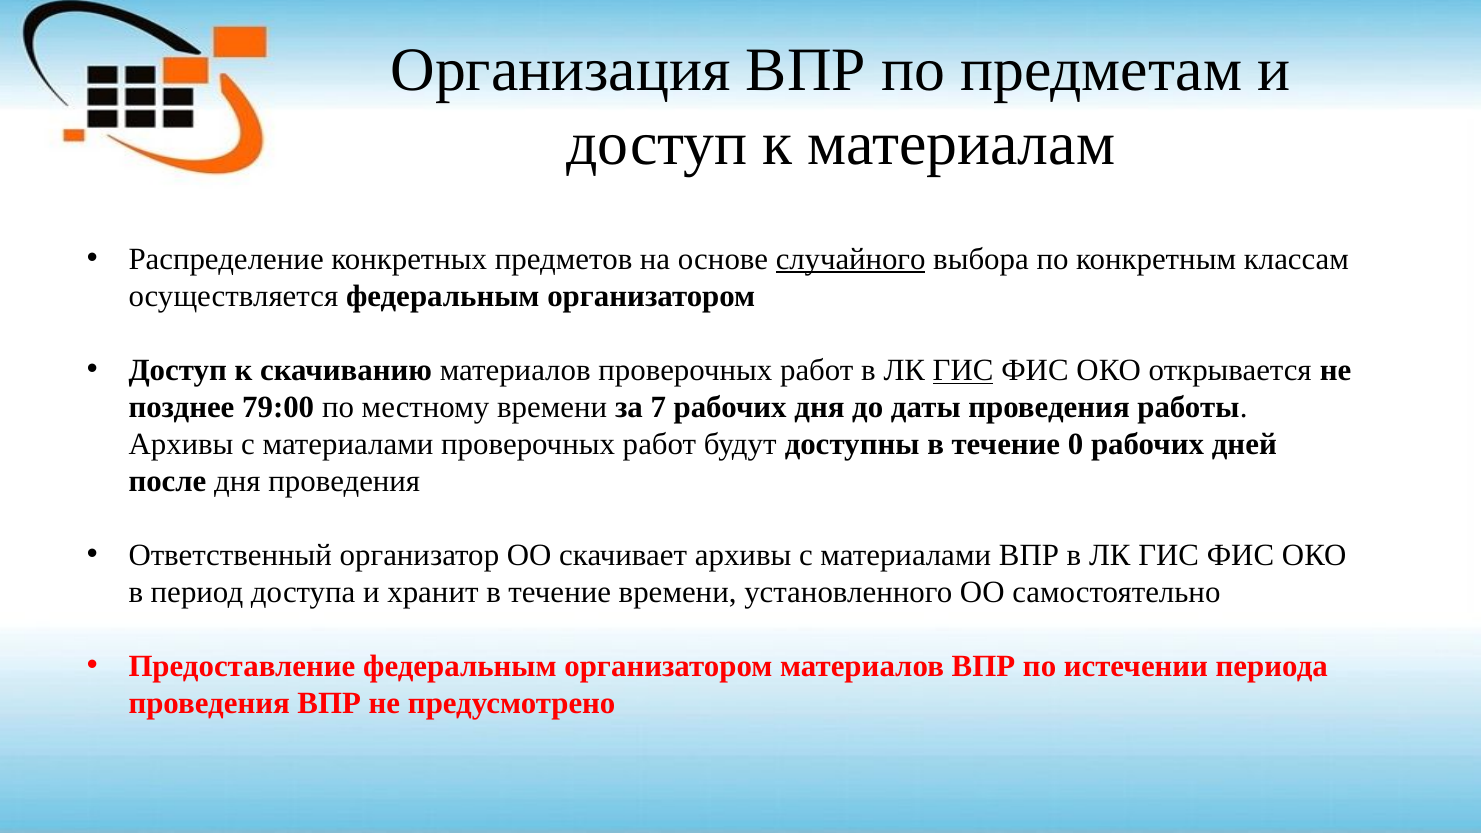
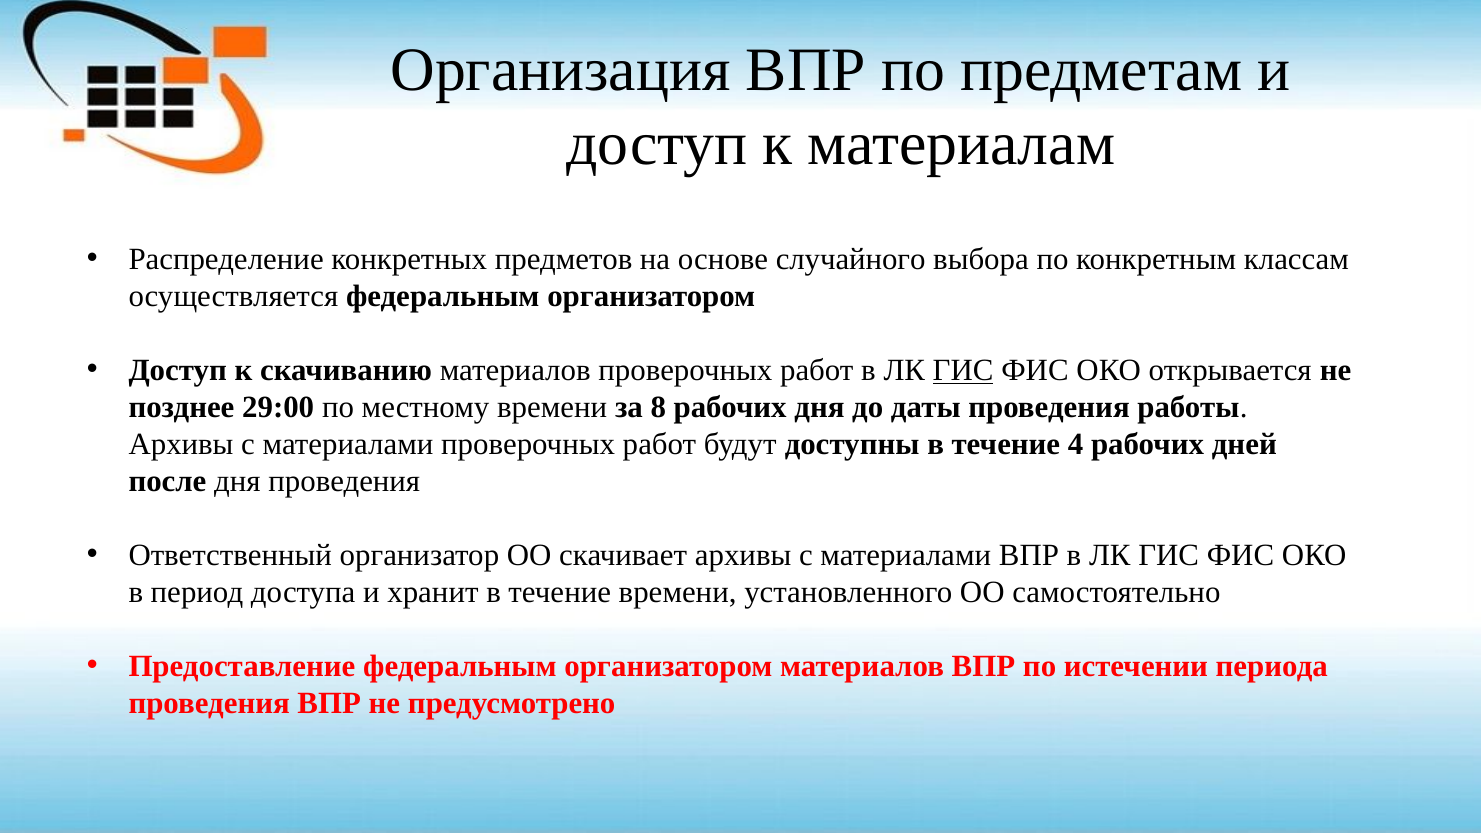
случайного underline: present -> none
79:00: 79:00 -> 29:00
7: 7 -> 8
0: 0 -> 4
